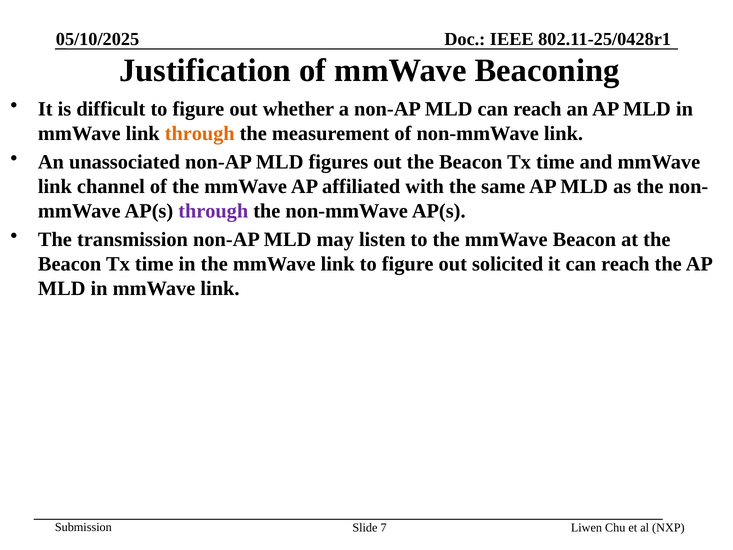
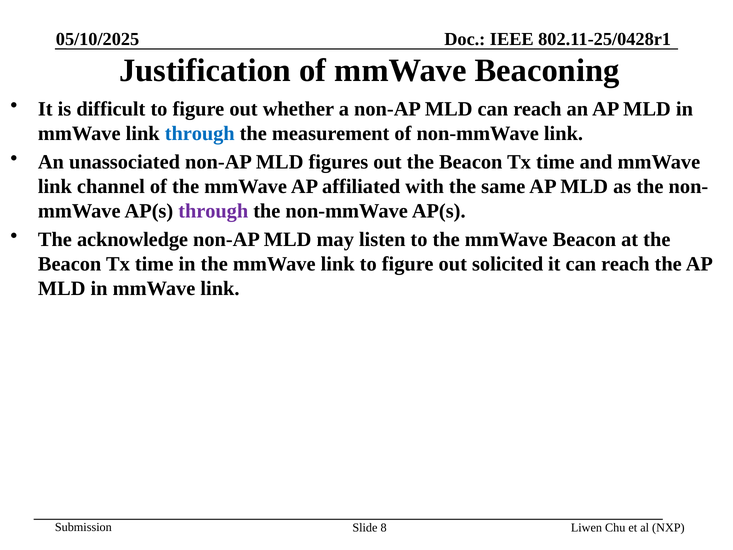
through at (200, 133) colour: orange -> blue
transmission: transmission -> acknowledge
7: 7 -> 8
